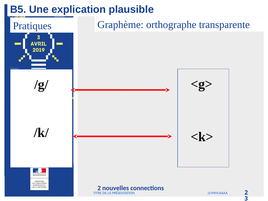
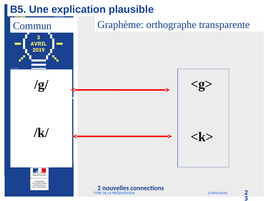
Pratiques: Pratiques -> Commun
